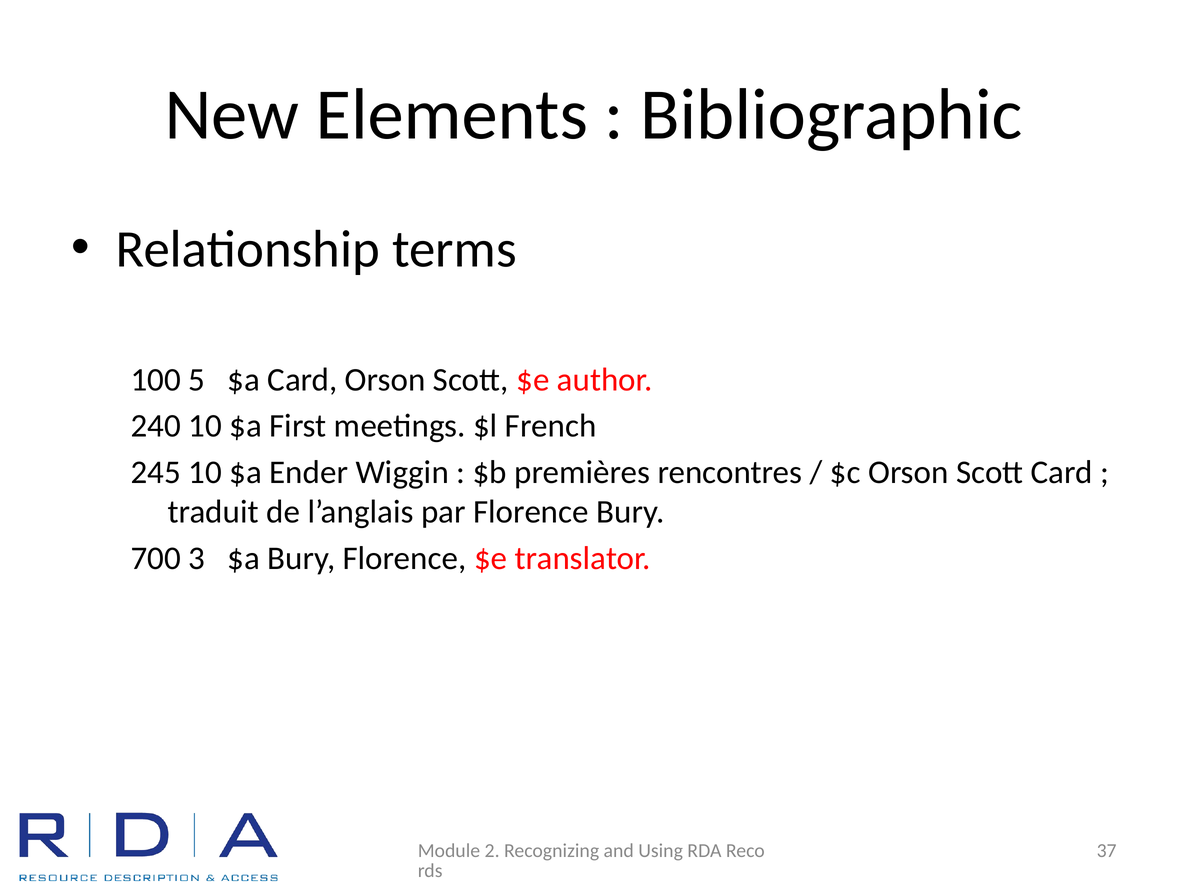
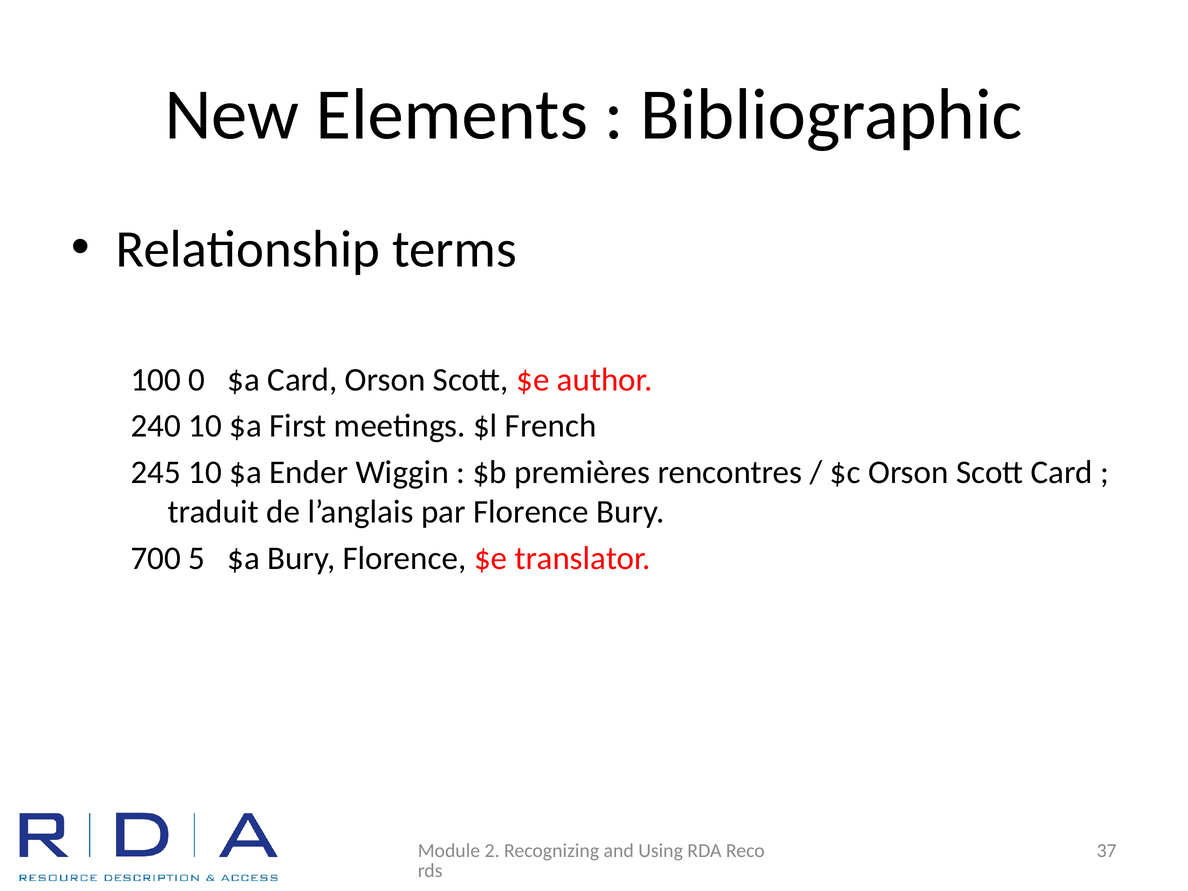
5: 5 -> 0
3: 3 -> 5
